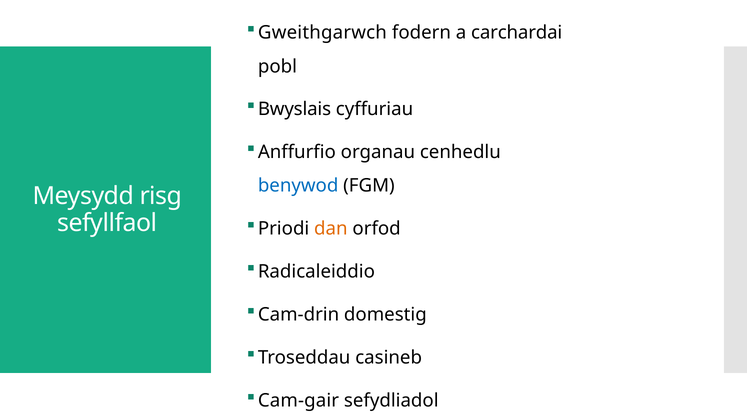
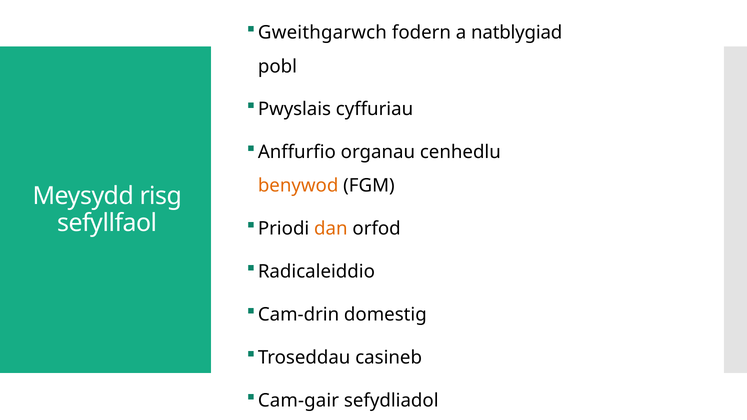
carchardai: carchardai -> natblygiad
Bwyslais: Bwyslais -> Pwyslais
benywod colour: blue -> orange
